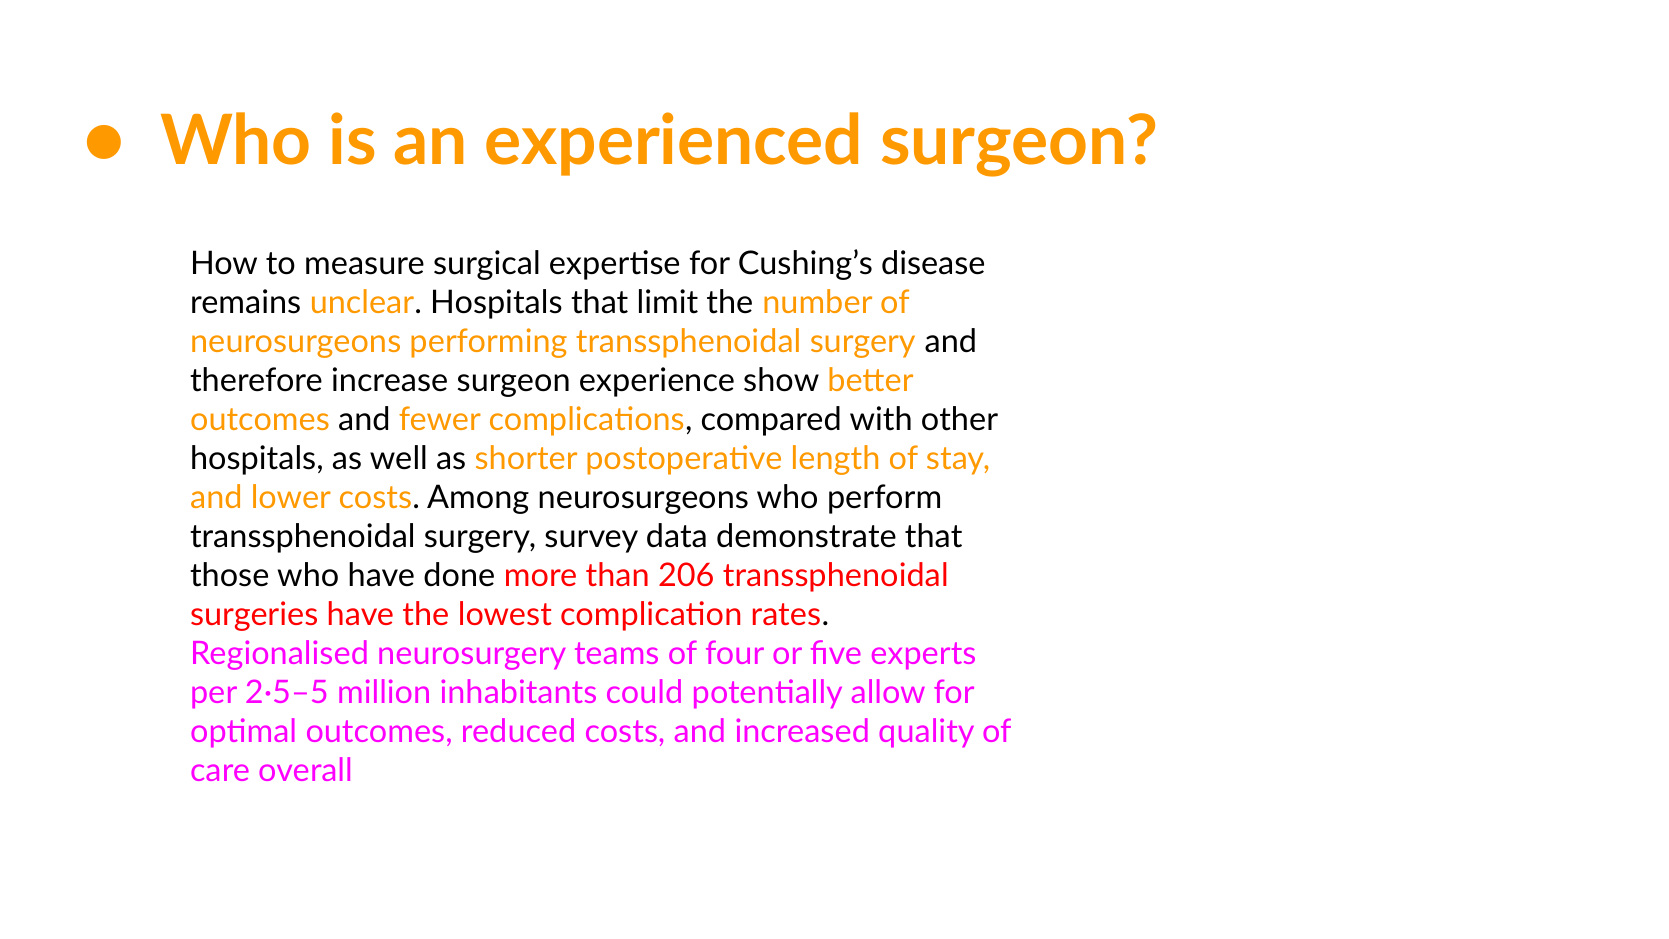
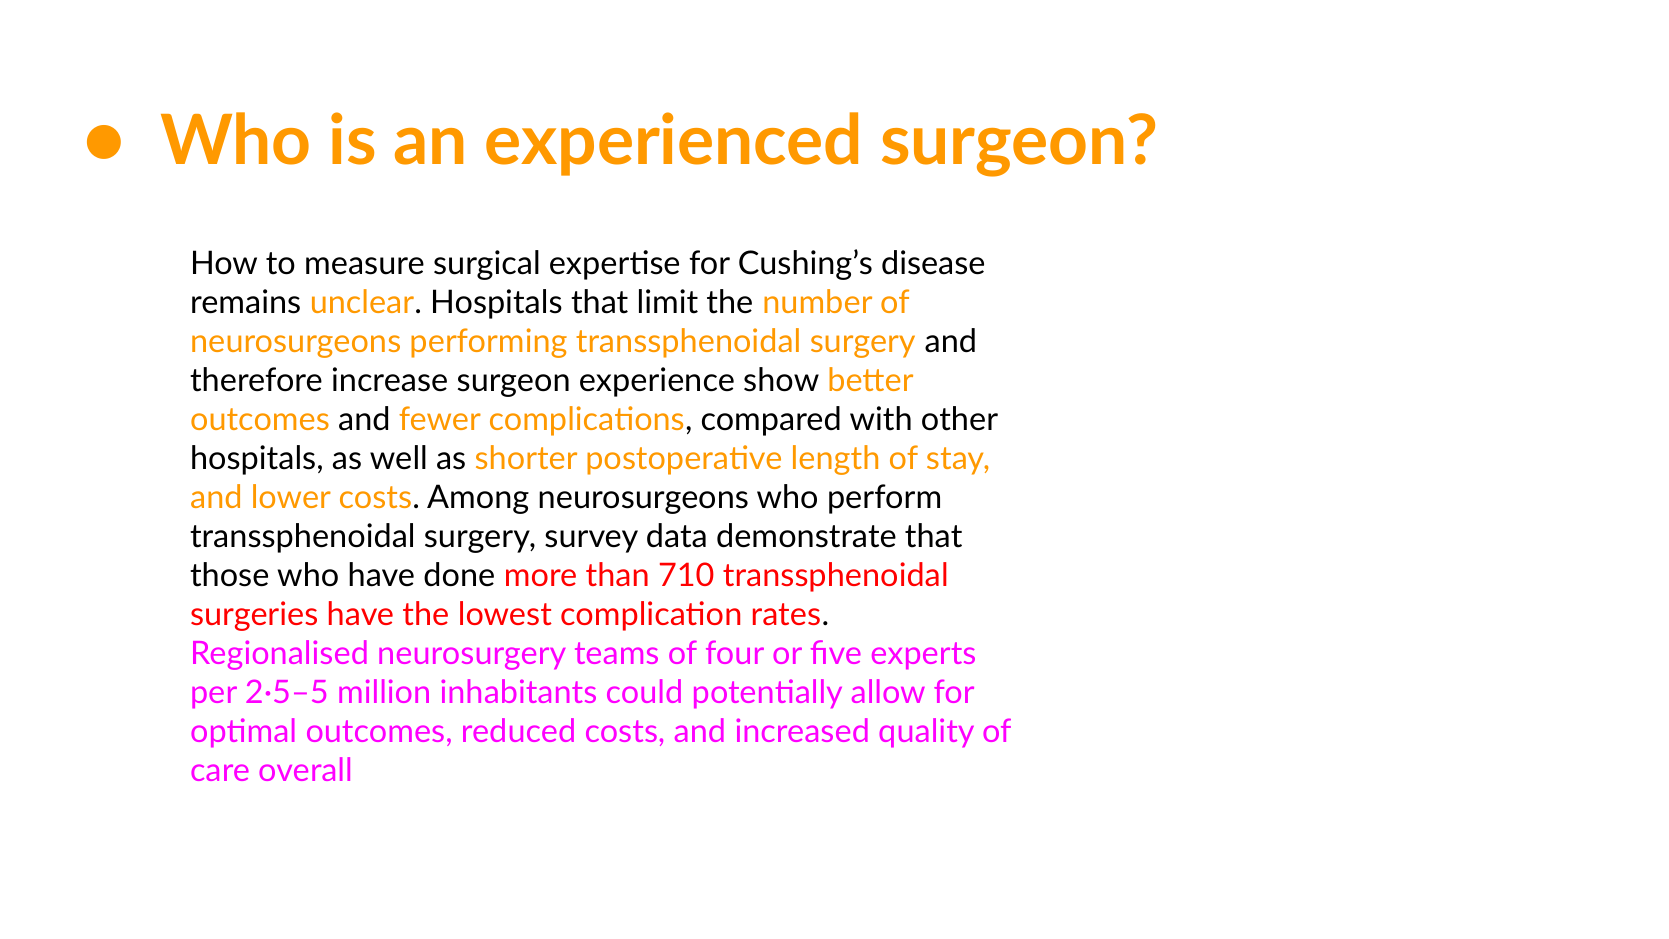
206: 206 -> 710
